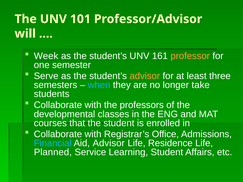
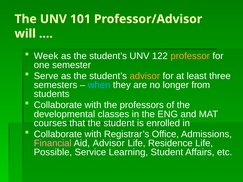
161: 161 -> 122
take: take -> from
Financial colour: light blue -> pink
Planned: Planned -> Possible
